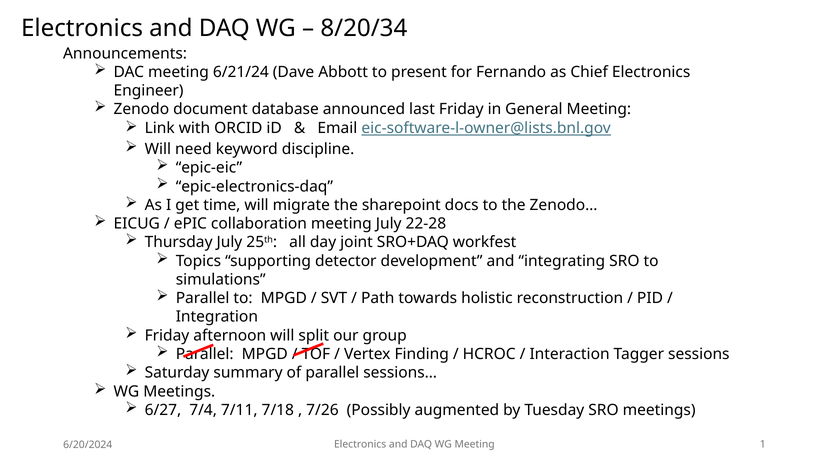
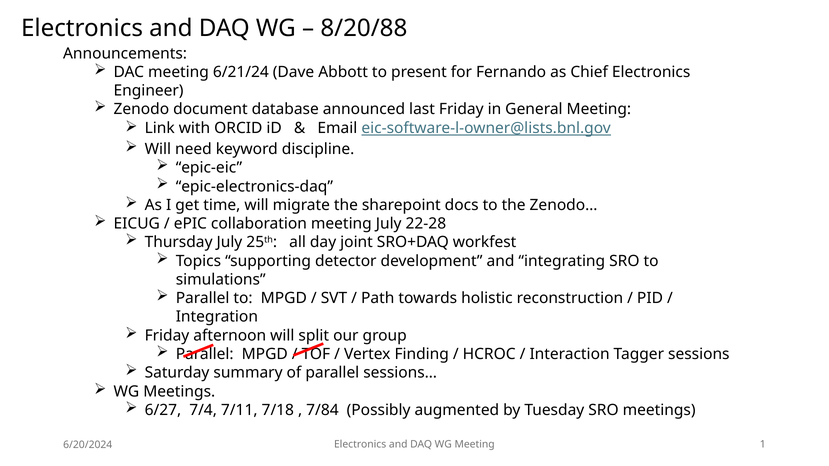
8/20/34: 8/20/34 -> 8/20/88
7/26: 7/26 -> 7/84
